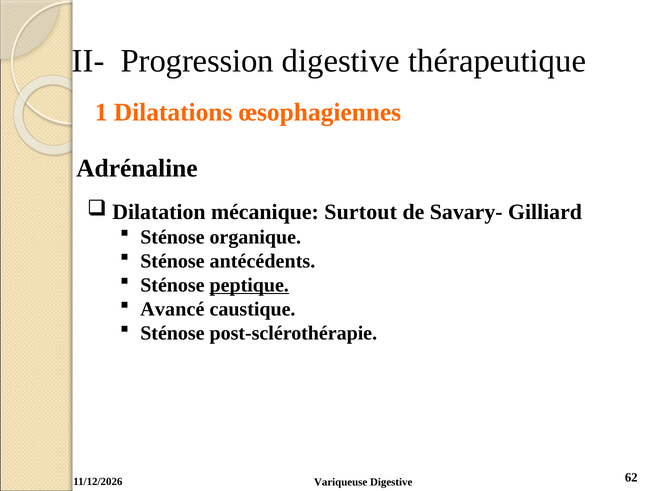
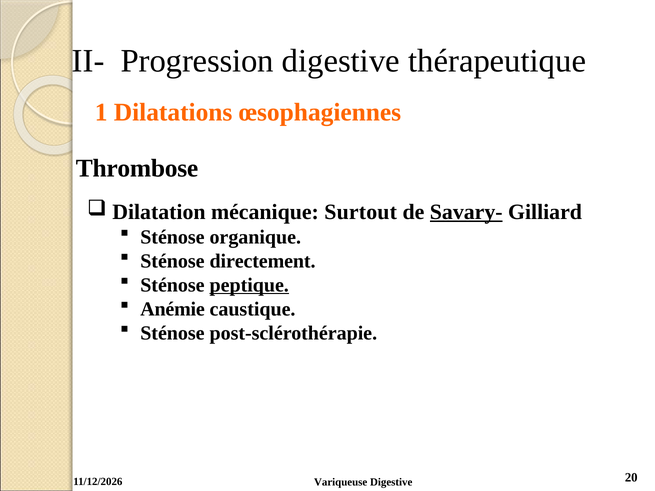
Adrénaline: Adrénaline -> Thrombose
Savary- underline: none -> present
antécédents: antécédents -> directement
Avancé: Avancé -> Anémie
62: 62 -> 20
